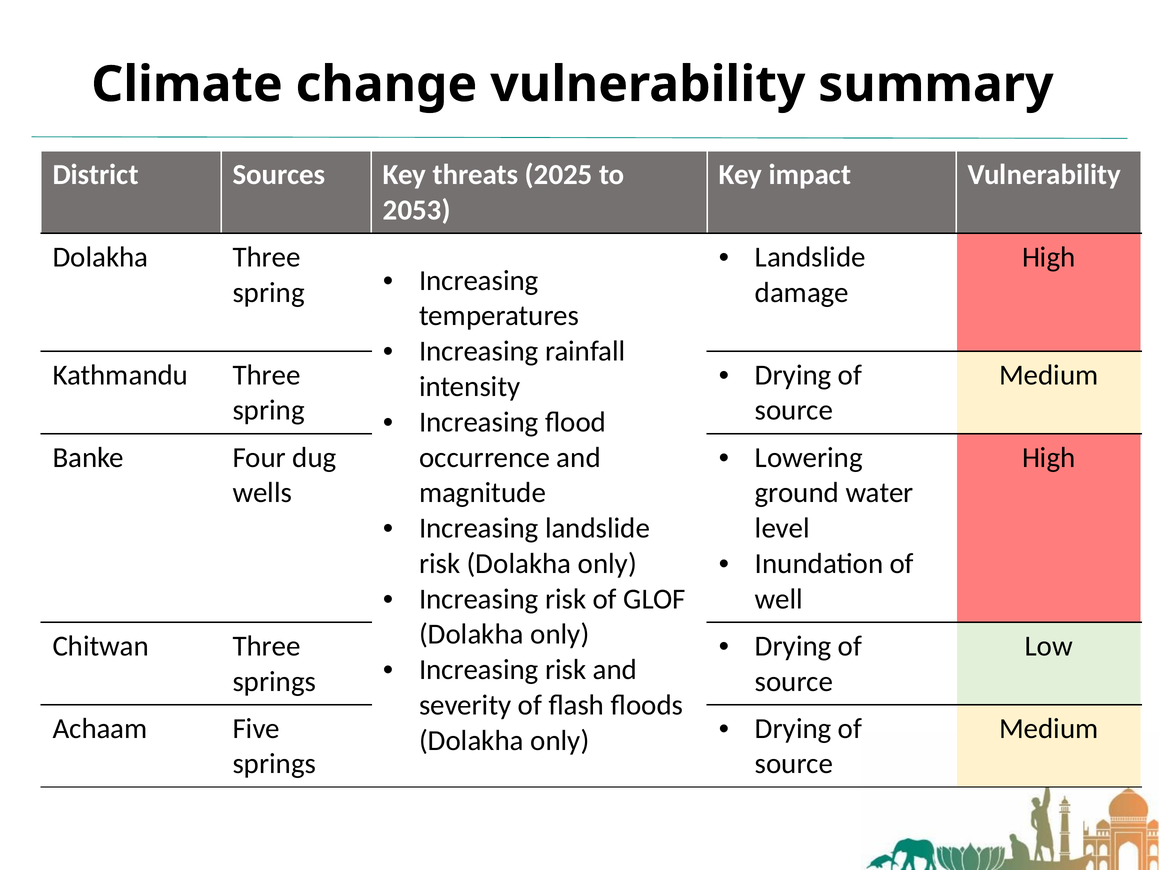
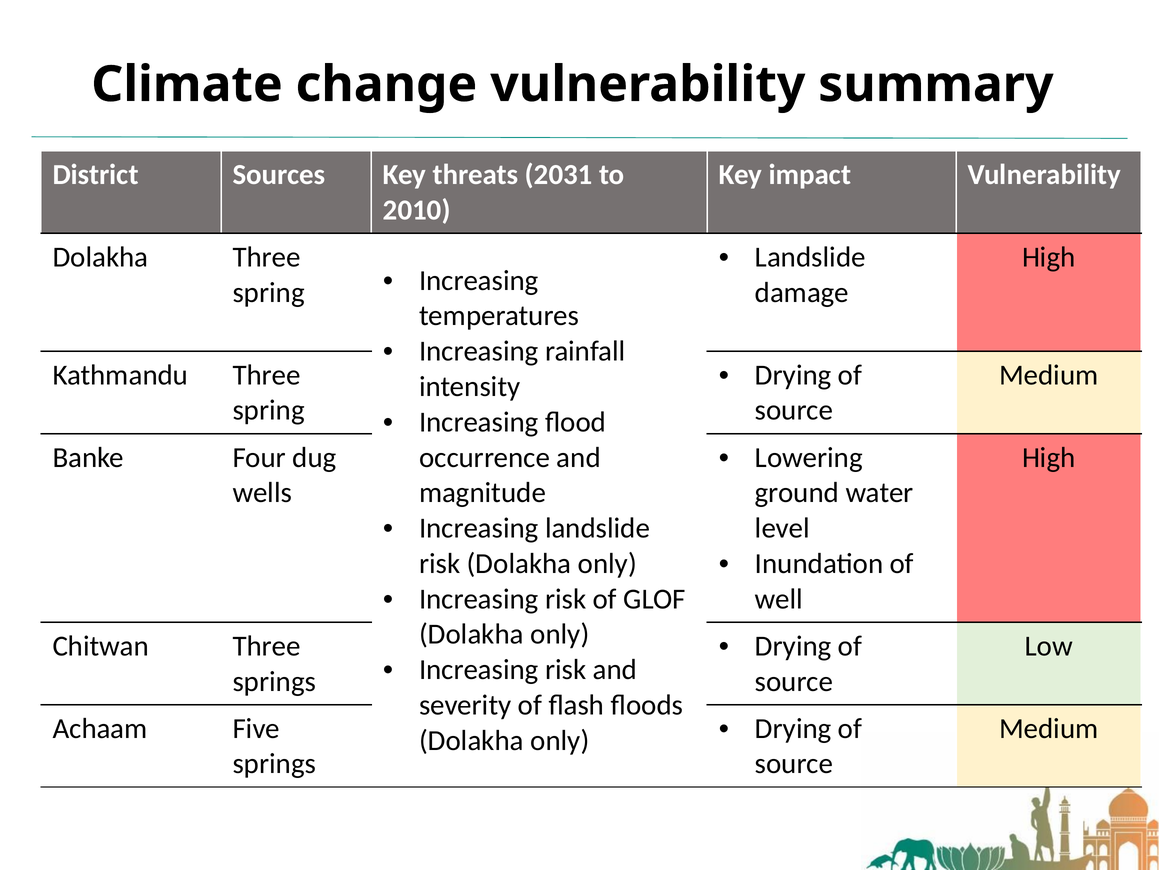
2025: 2025 -> 2031
2053: 2053 -> 2010
